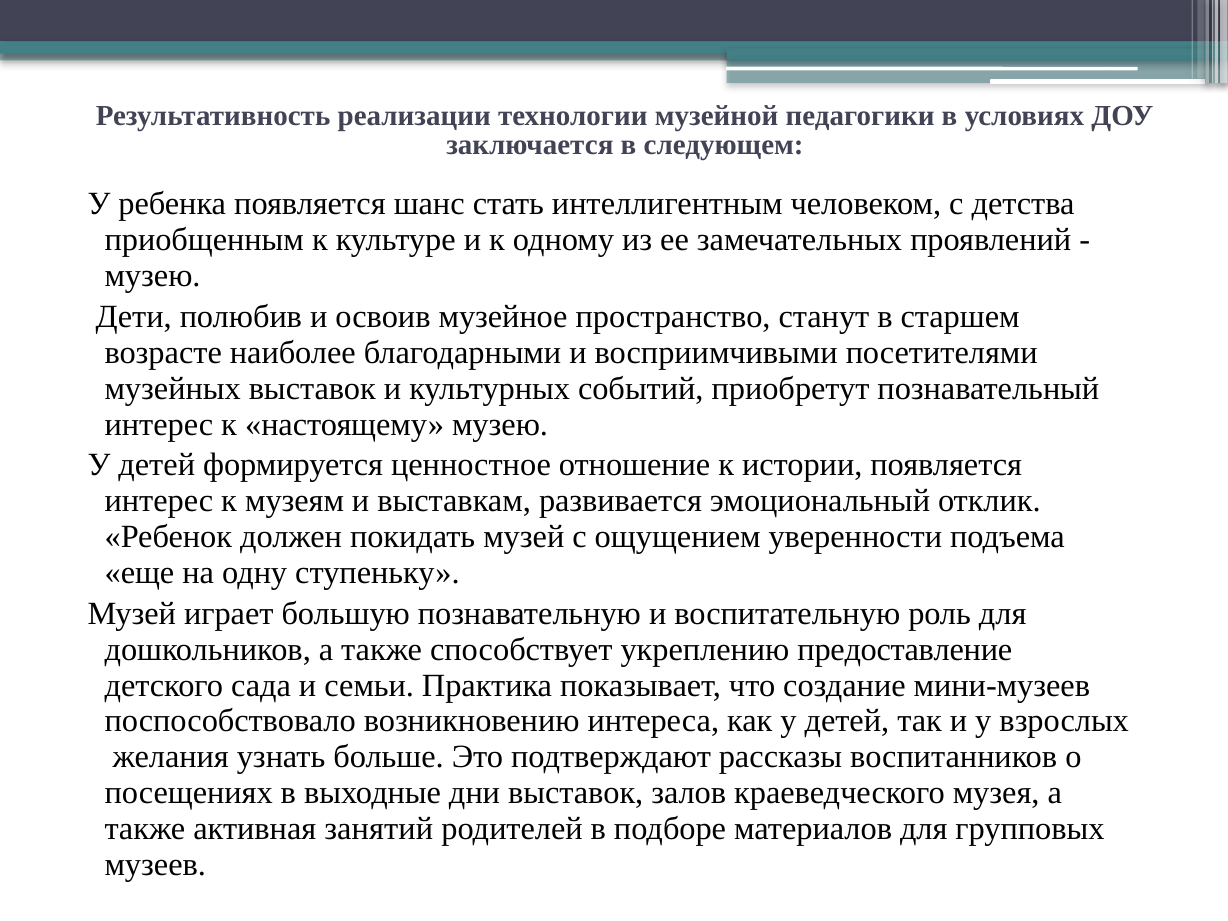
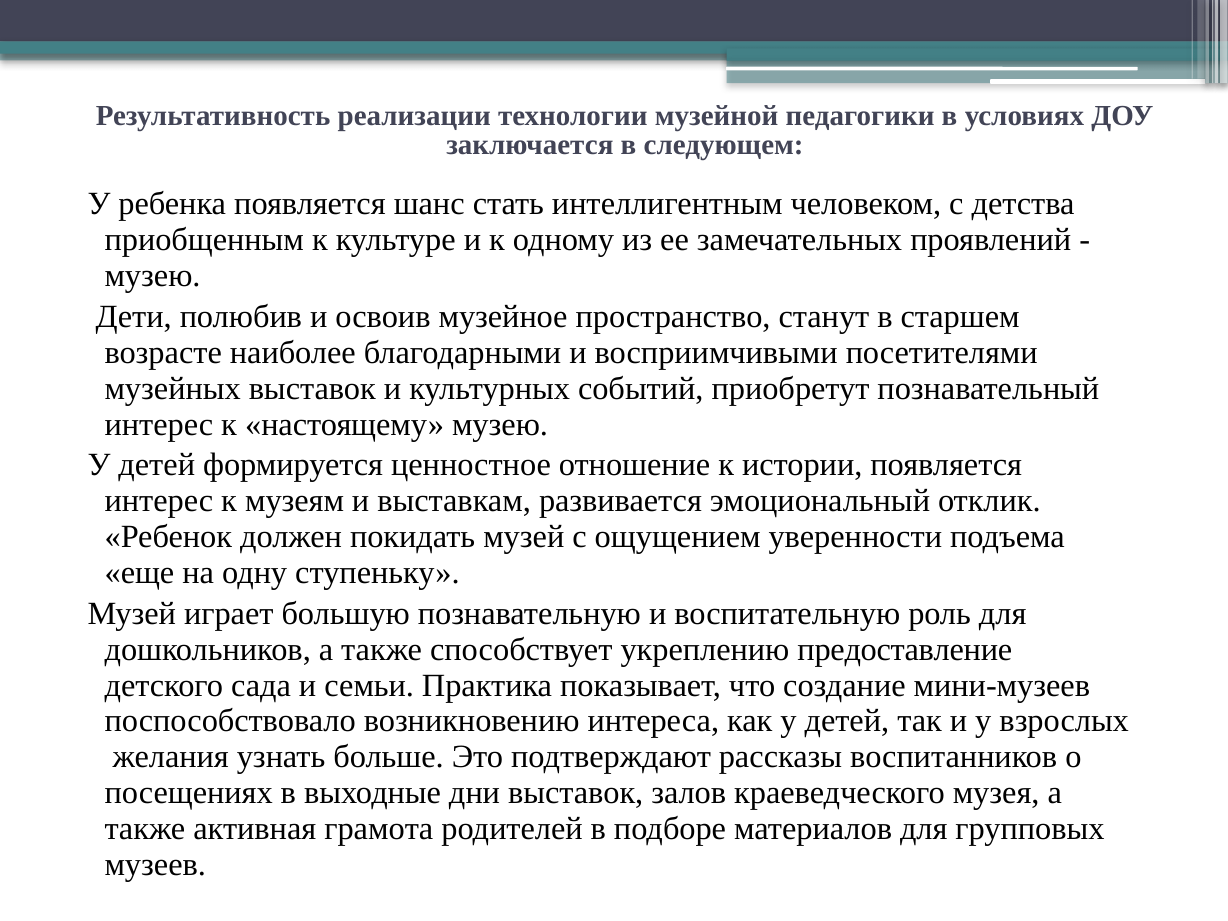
занятий: занятий -> грамота
